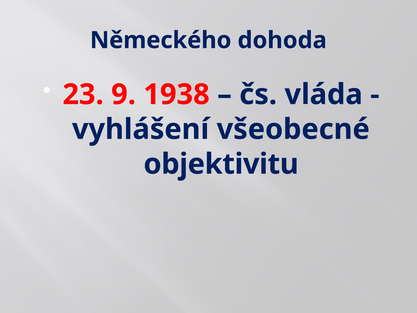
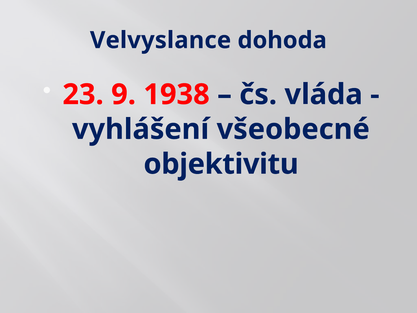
Německého: Německého -> Velvyslance
